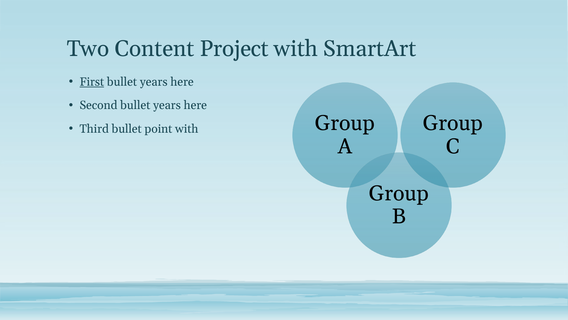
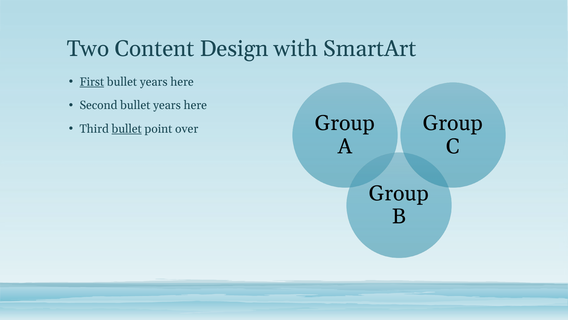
Project: Project -> Design
bullet at (127, 129) underline: none -> present
point with: with -> over
